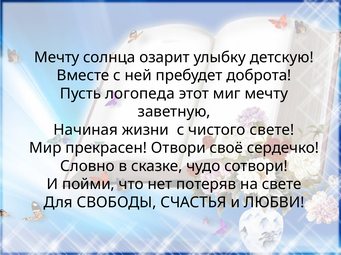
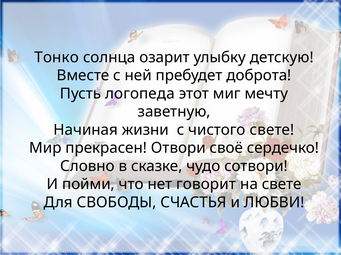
Мечту at (57, 57): Мечту -> Тонко
потеряв: потеряв -> говорит
